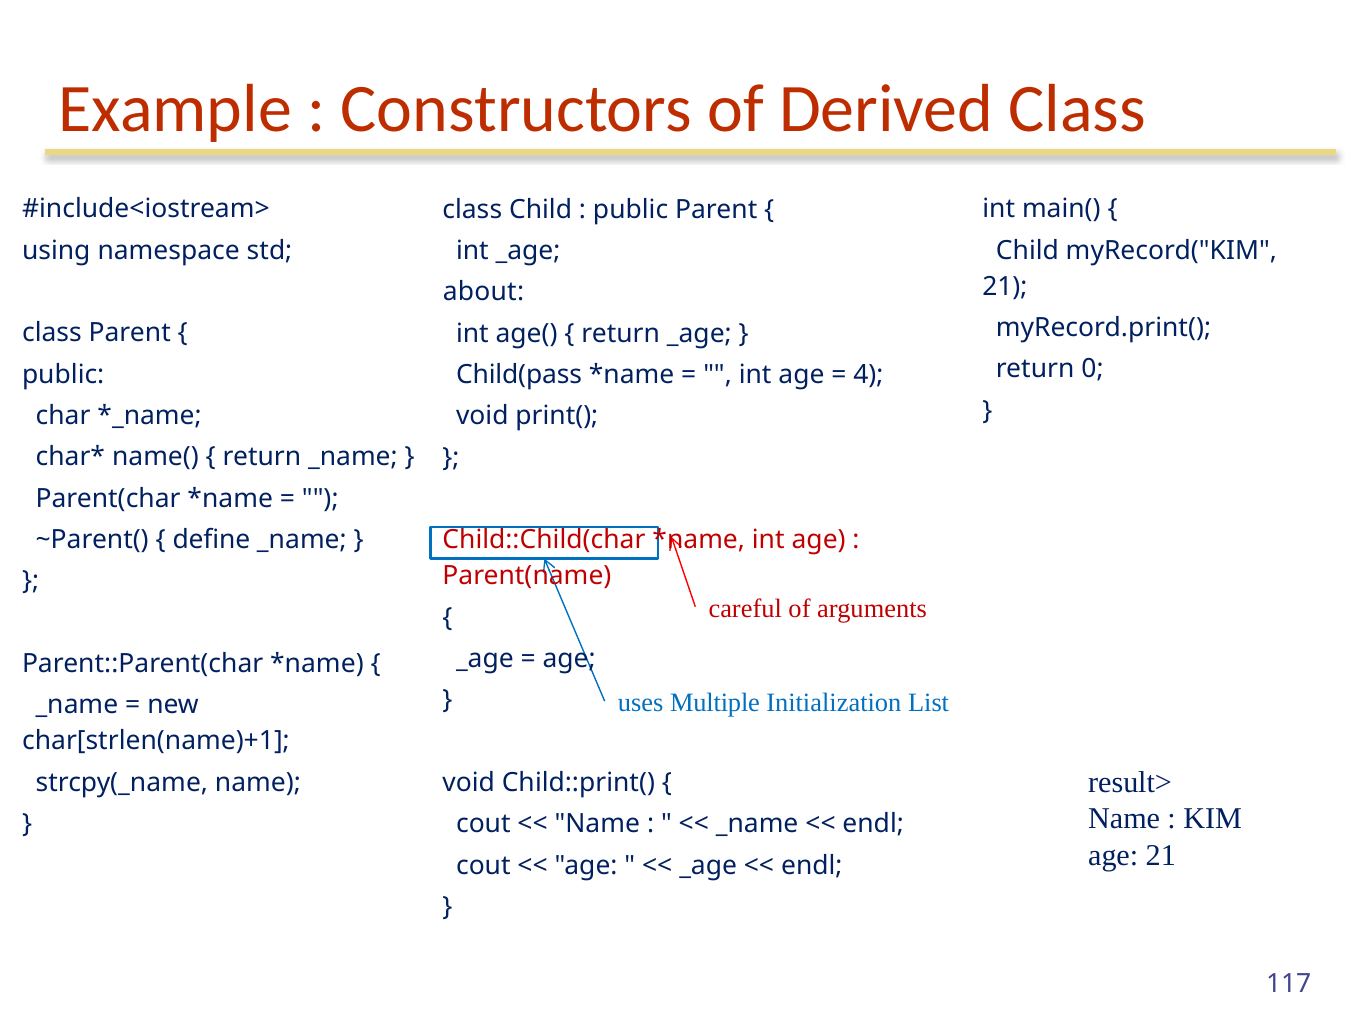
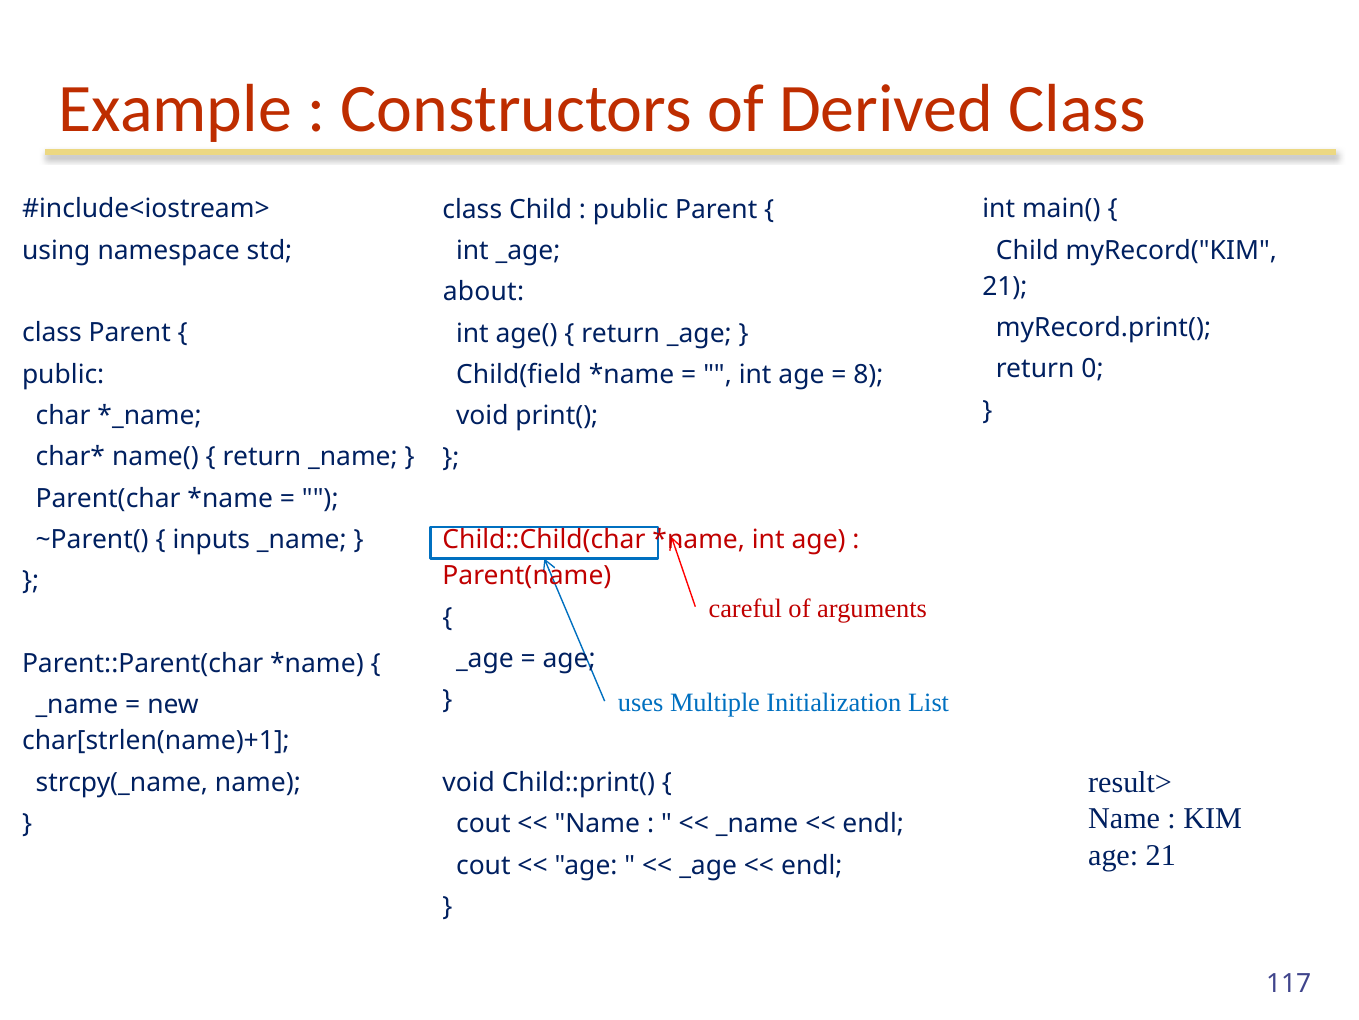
Child(pass: Child(pass -> Child(field
4: 4 -> 8
define: define -> inputs
